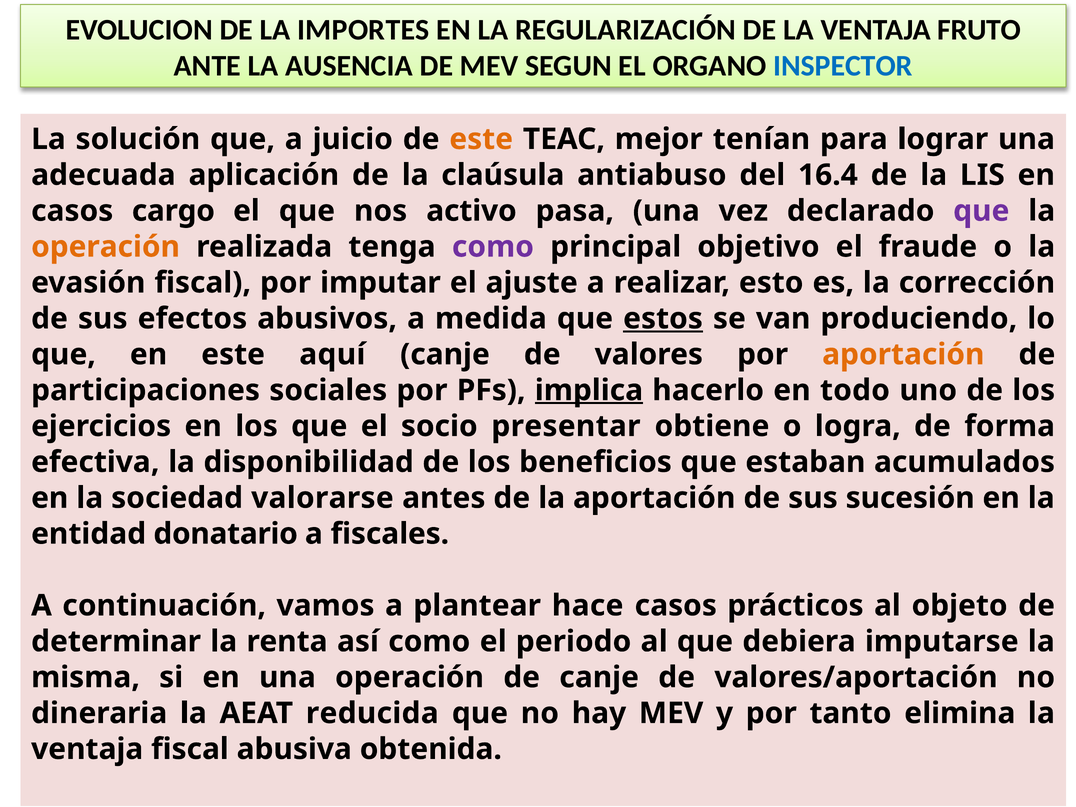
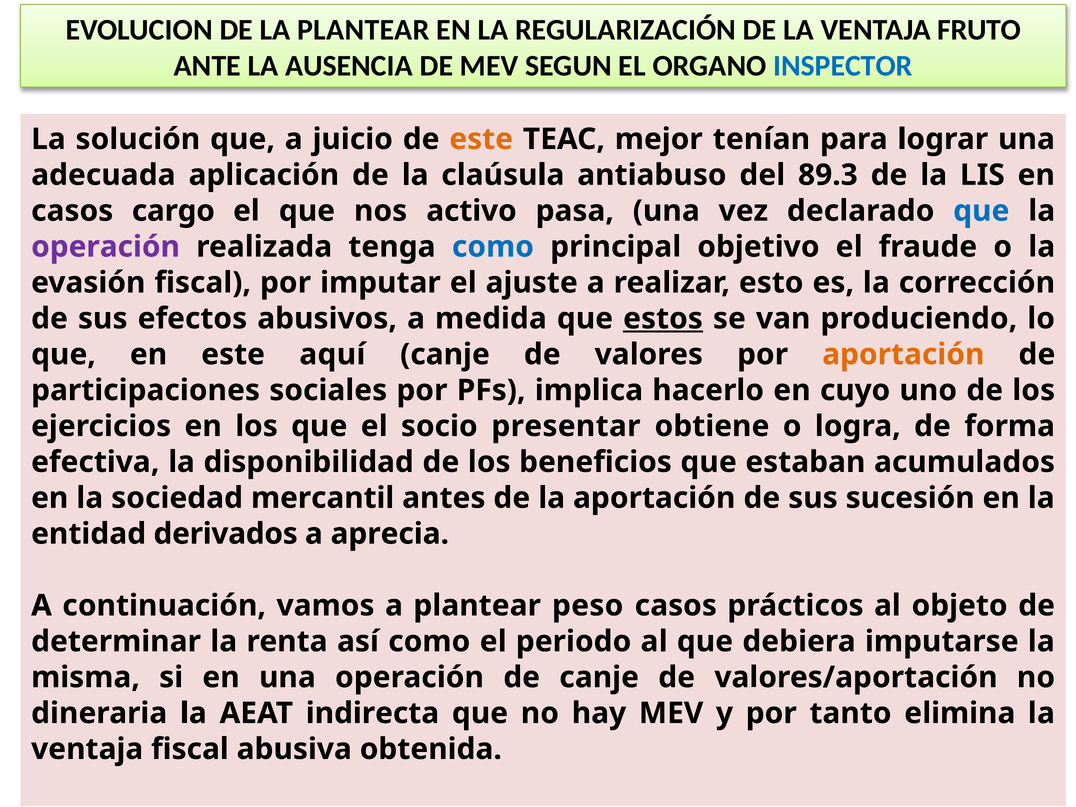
LA IMPORTES: IMPORTES -> PLANTEAR
16.4: 16.4 -> 89.3
que at (981, 211) colour: purple -> blue
operación at (106, 247) colour: orange -> purple
como at (493, 247) colour: purple -> blue
implica underline: present -> none
todo: todo -> cuyo
valorarse: valorarse -> mercantil
donatario: donatario -> derivados
fiscales: fiscales -> aprecia
hace: hace -> peso
reducida: reducida -> indirecta
